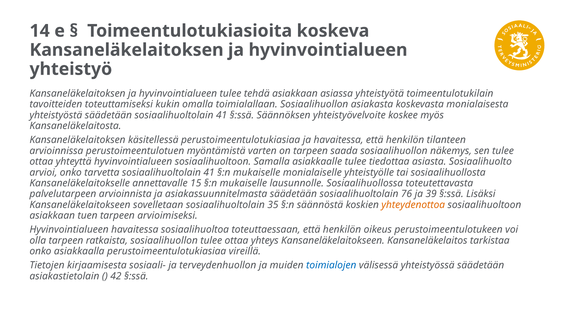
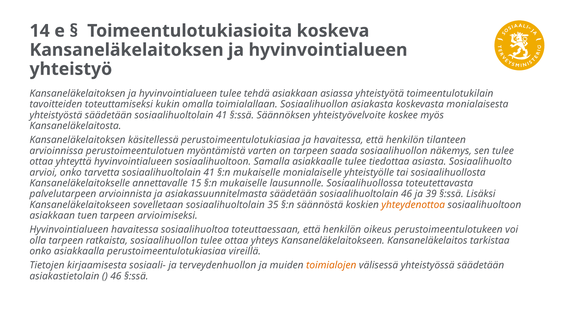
sosiaalihuoltolain 76: 76 -> 46
toimialojen colour: blue -> orange
42 at (116, 276): 42 -> 46
